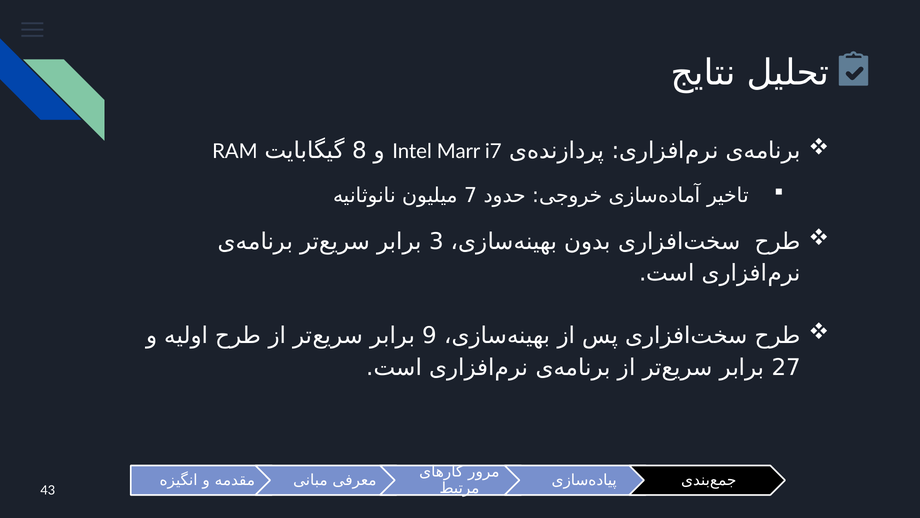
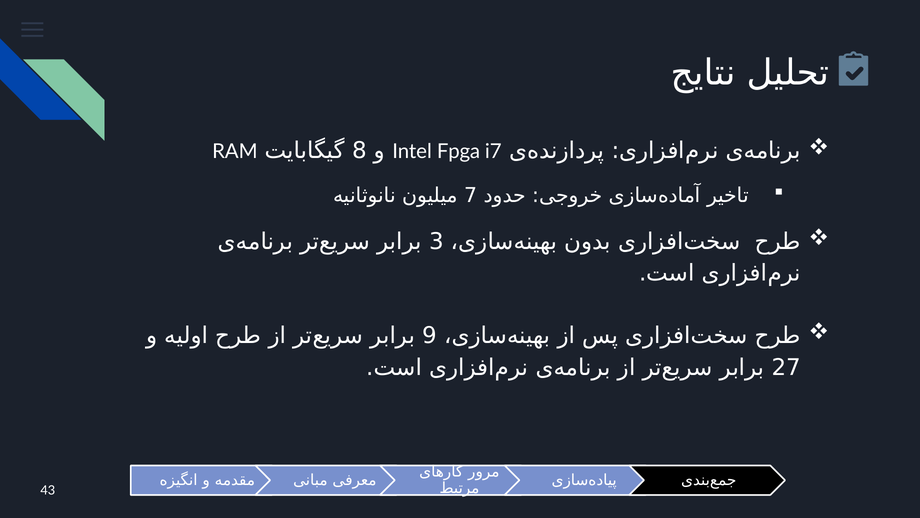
Marr: Marr -> Fpga
